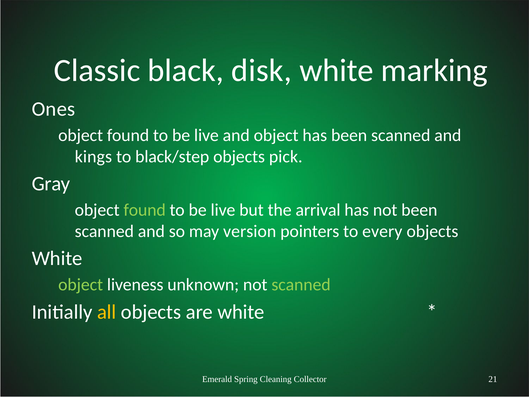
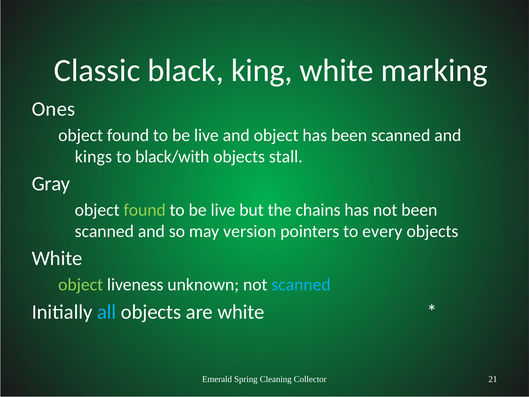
disk: disk -> king
black/step: black/step -> black/with
pick: pick -> stall
arrival: arrival -> chains
scanned at (301, 285) colour: light green -> light blue
all colour: yellow -> light blue
